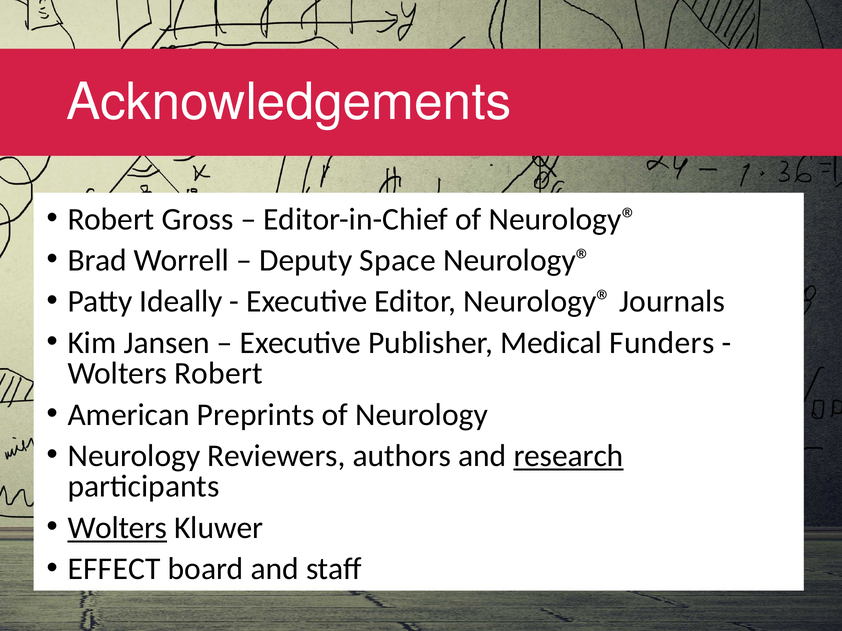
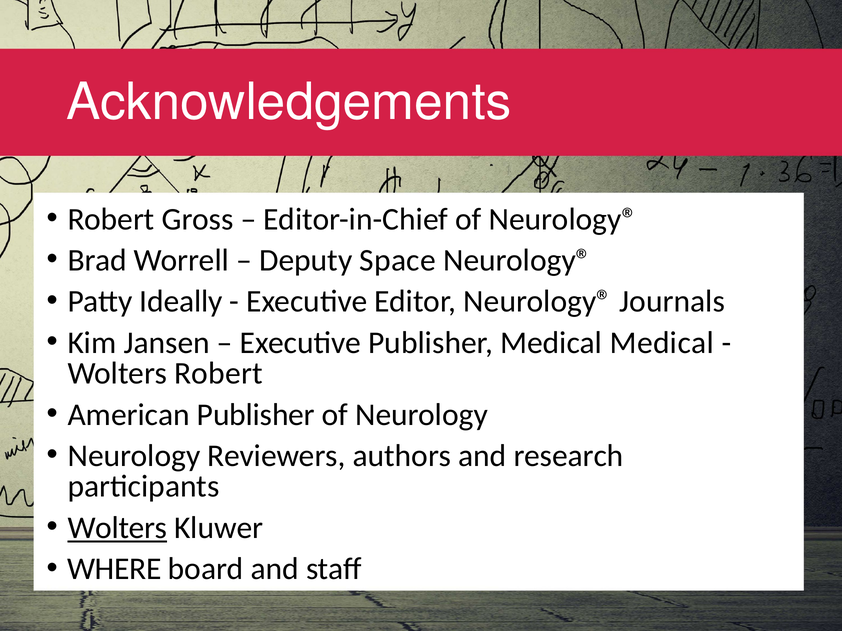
Medical Funders: Funders -> Medical
American Preprints: Preprints -> Publisher
research underline: present -> none
EFFECT: EFFECT -> WHERE
